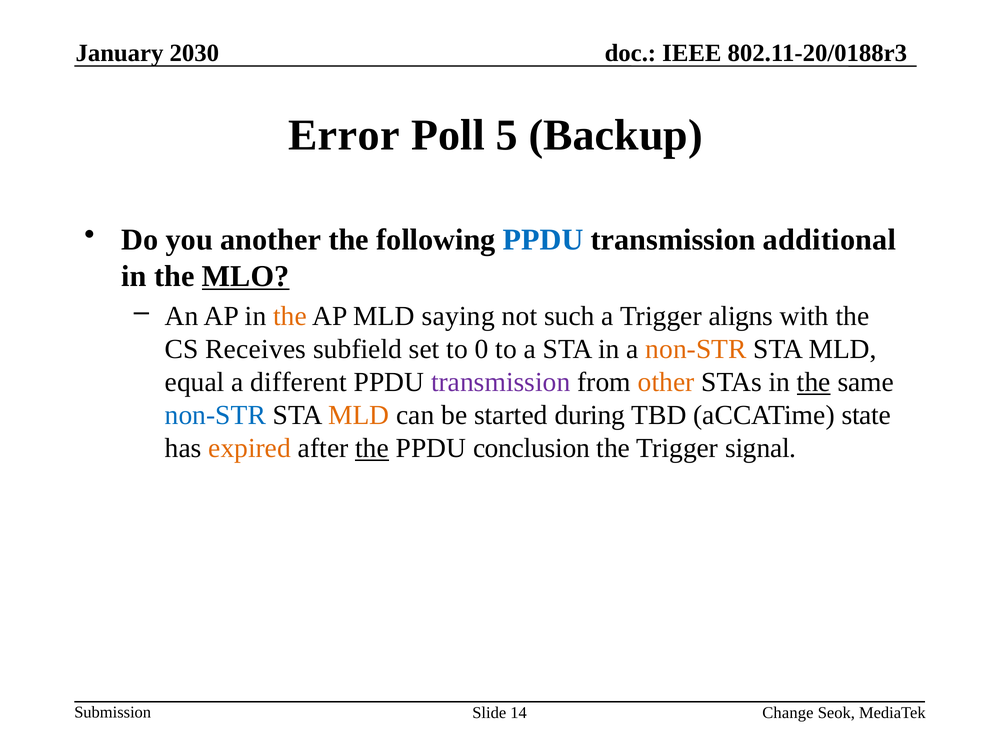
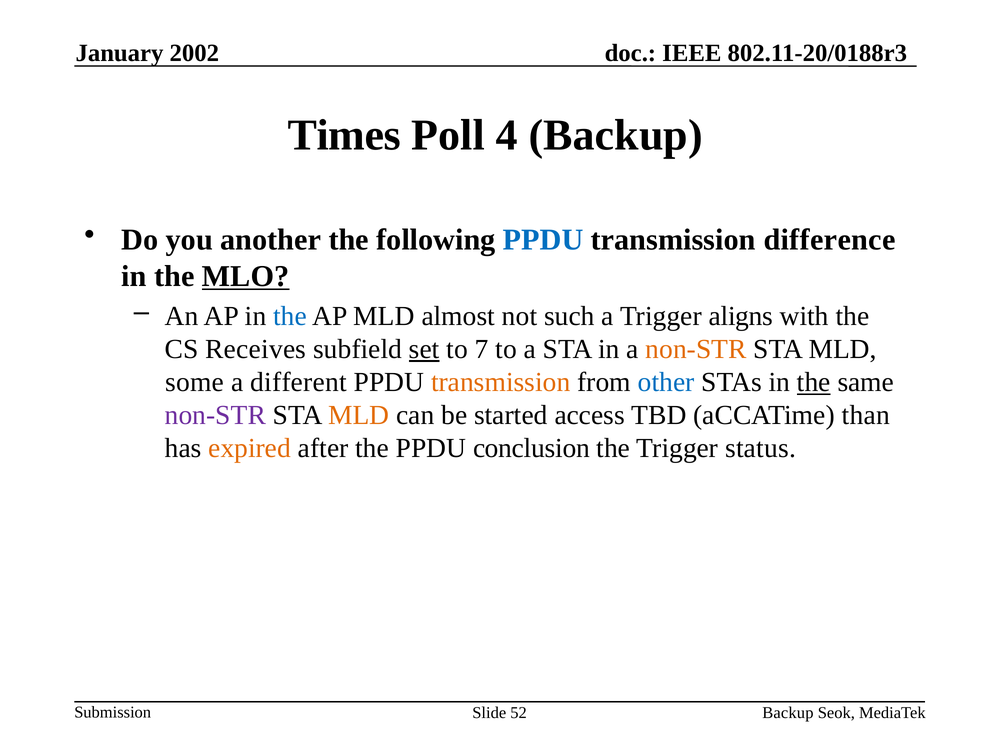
2030: 2030 -> 2002
Error: Error -> Times
5: 5 -> 4
additional: additional -> difference
the at (290, 316) colour: orange -> blue
saying: saying -> almost
set underline: none -> present
0: 0 -> 7
equal: equal -> some
transmission at (501, 382) colour: purple -> orange
other colour: orange -> blue
non-STR at (215, 415) colour: blue -> purple
during: during -> access
state: state -> than
the at (372, 448) underline: present -> none
signal: signal -> status
Change at (788, 713): Change -> Backup
14: 14 -> 52
